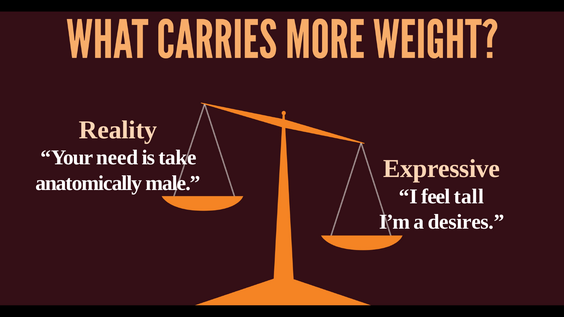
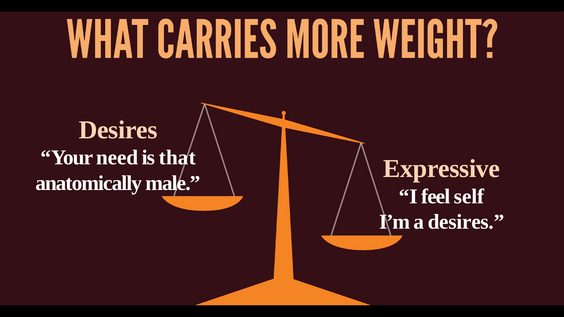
Reality at (118, 130): Reality -> Desires
take: take -> that
tall: tall -> self
